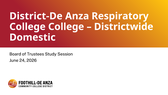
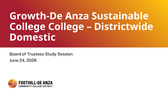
District-De: District-De -> Growth-De
Respiratory: Respiratory -> Sustainable
